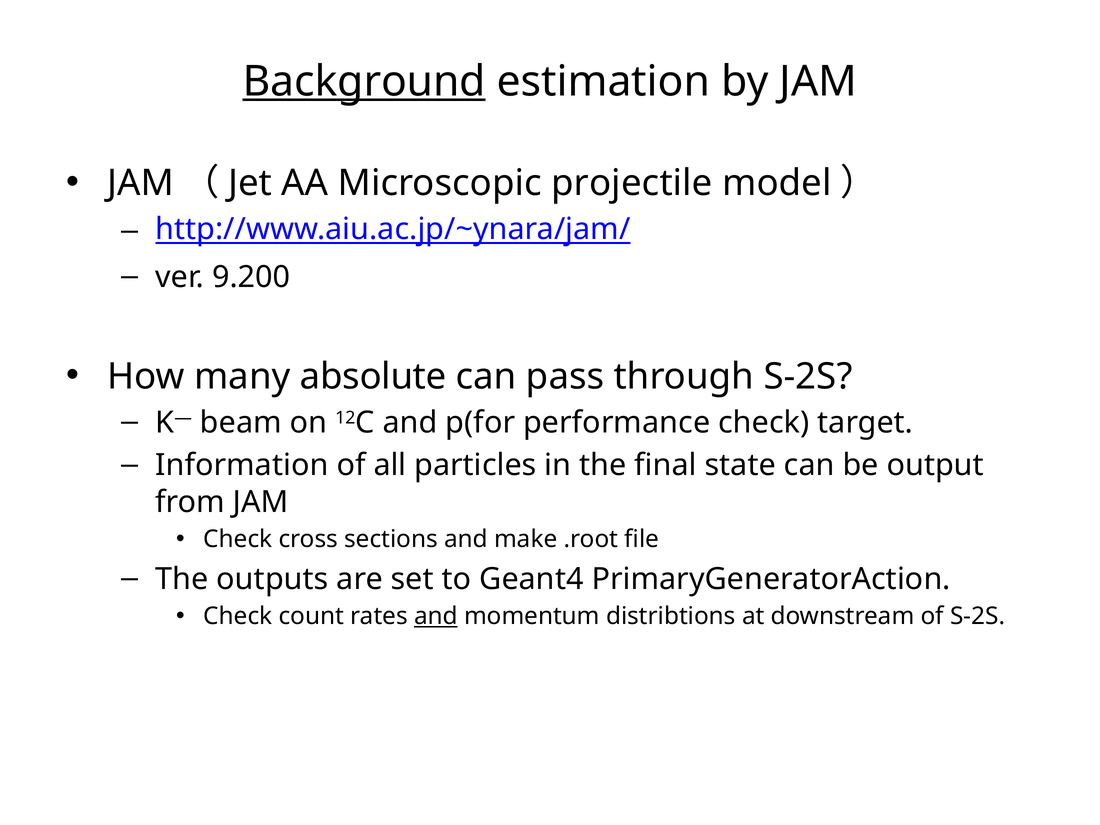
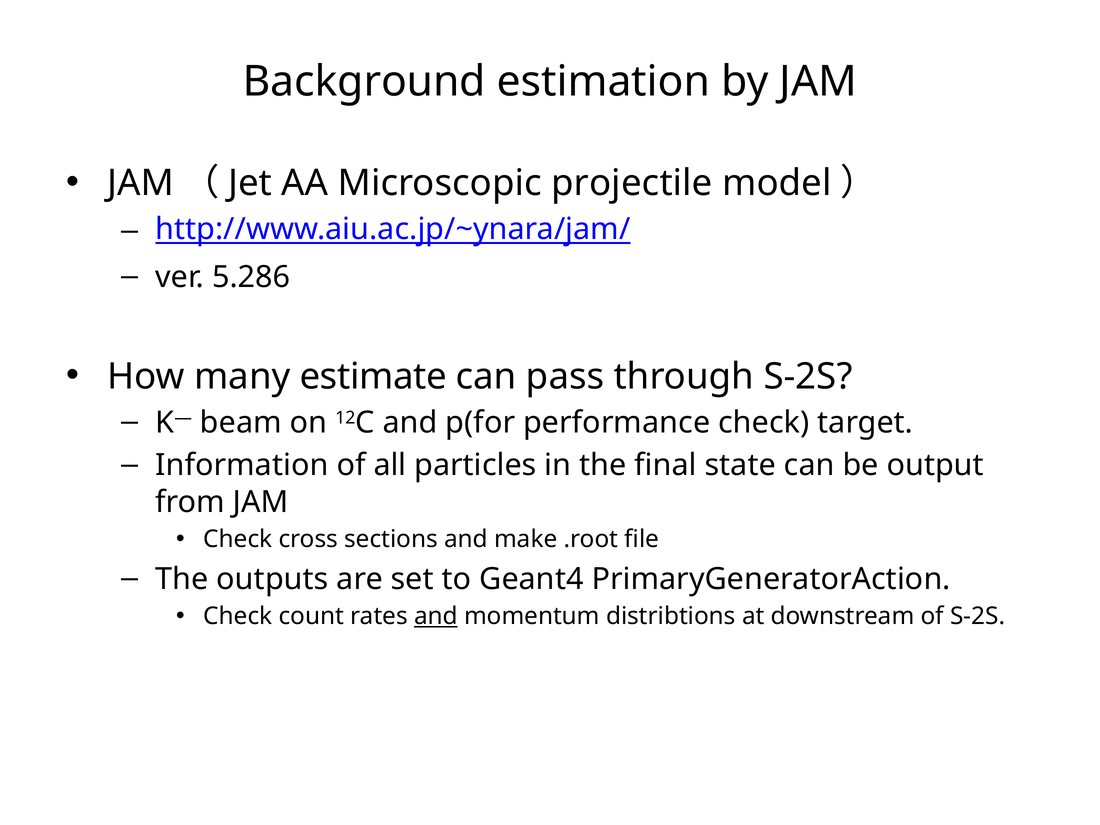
Background underline: present -> none
9.200: 9.200 -> 5.286
absolute: absolute -> estimate
